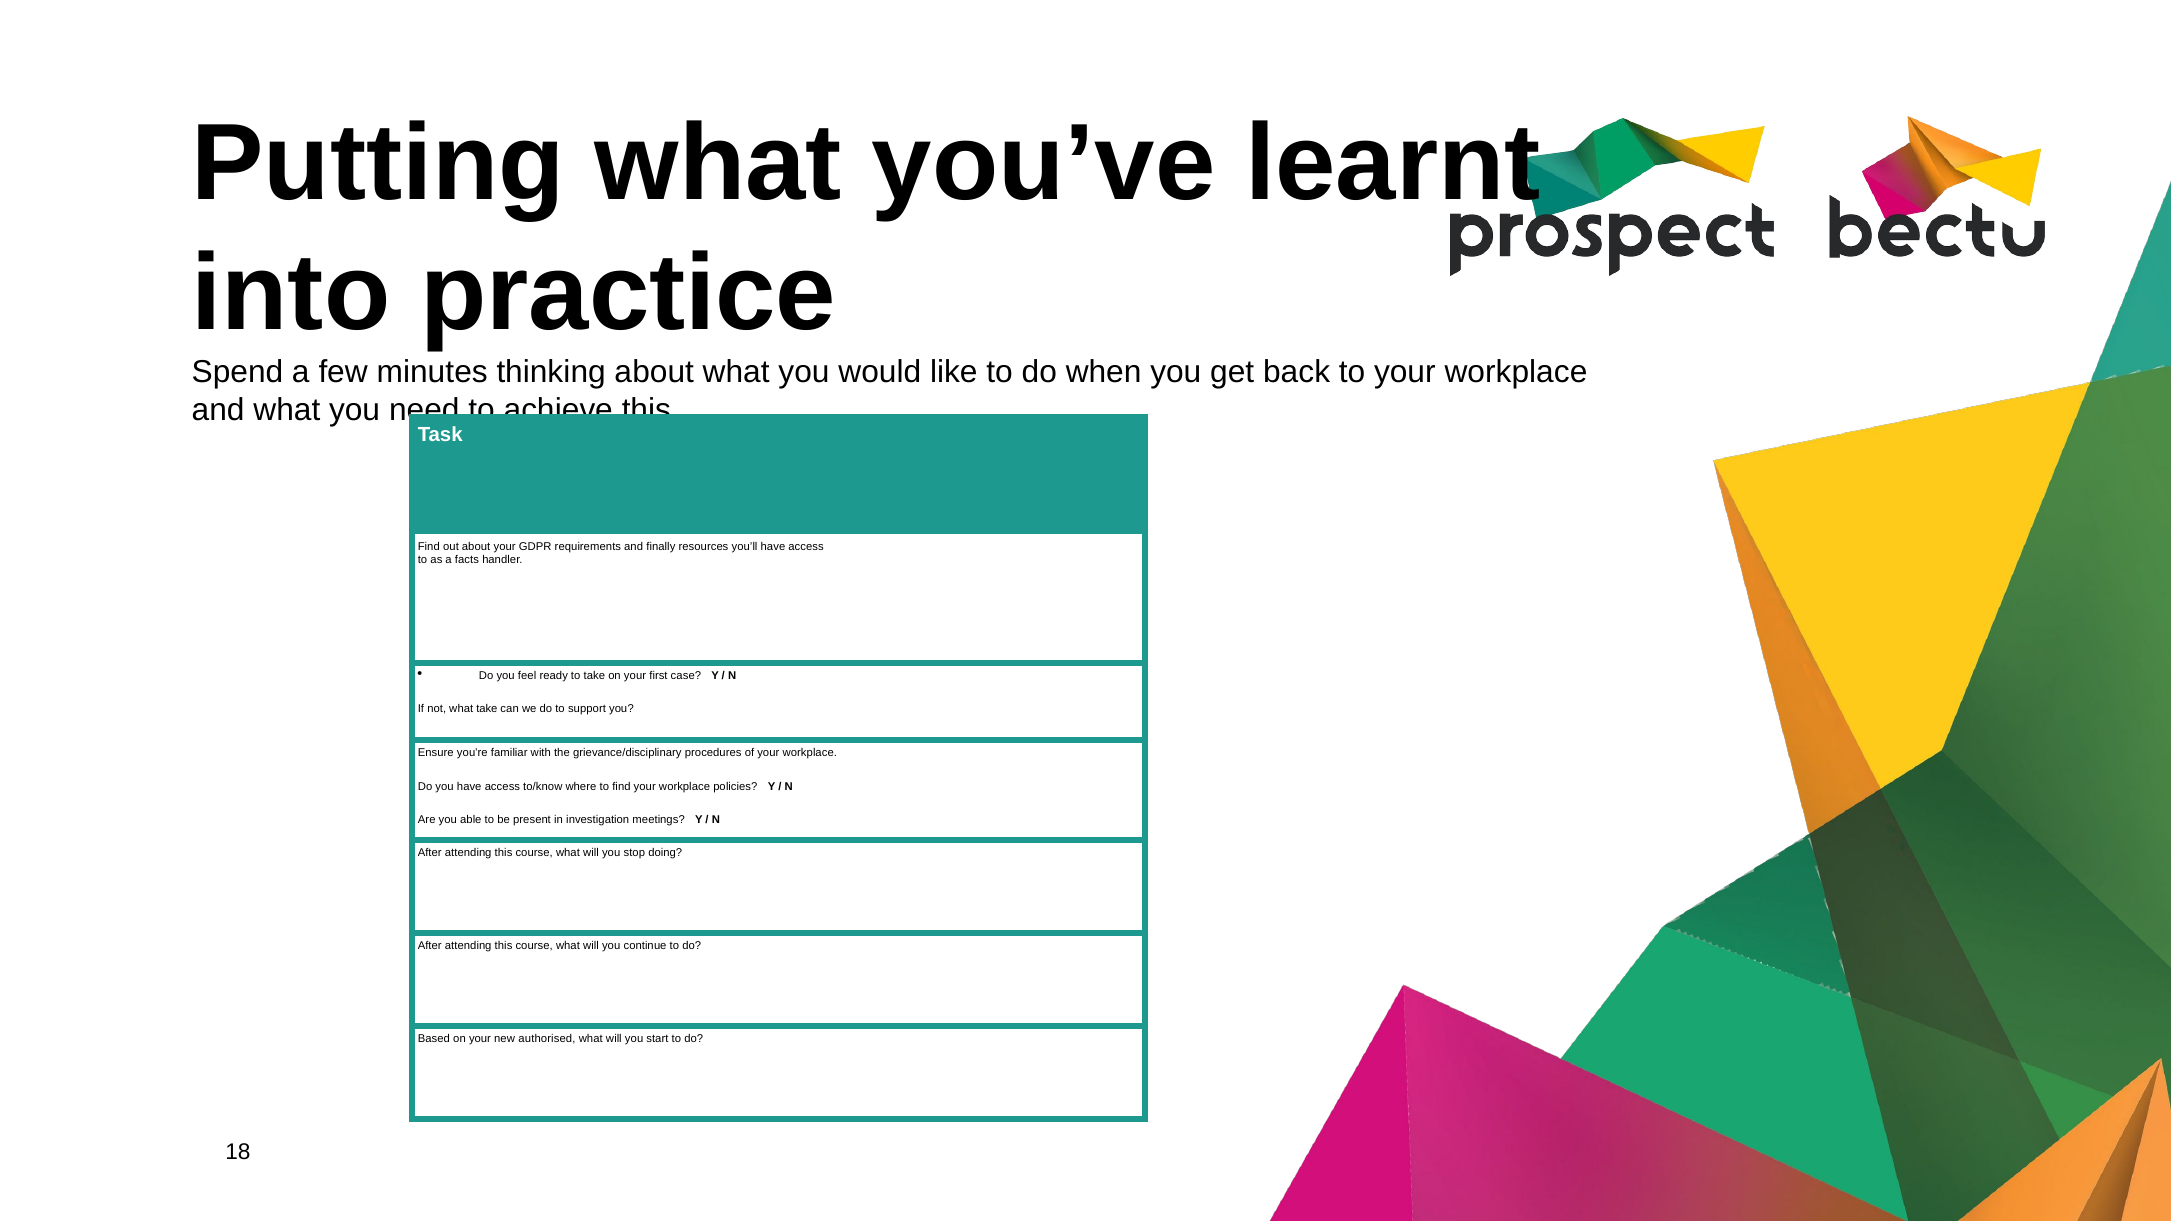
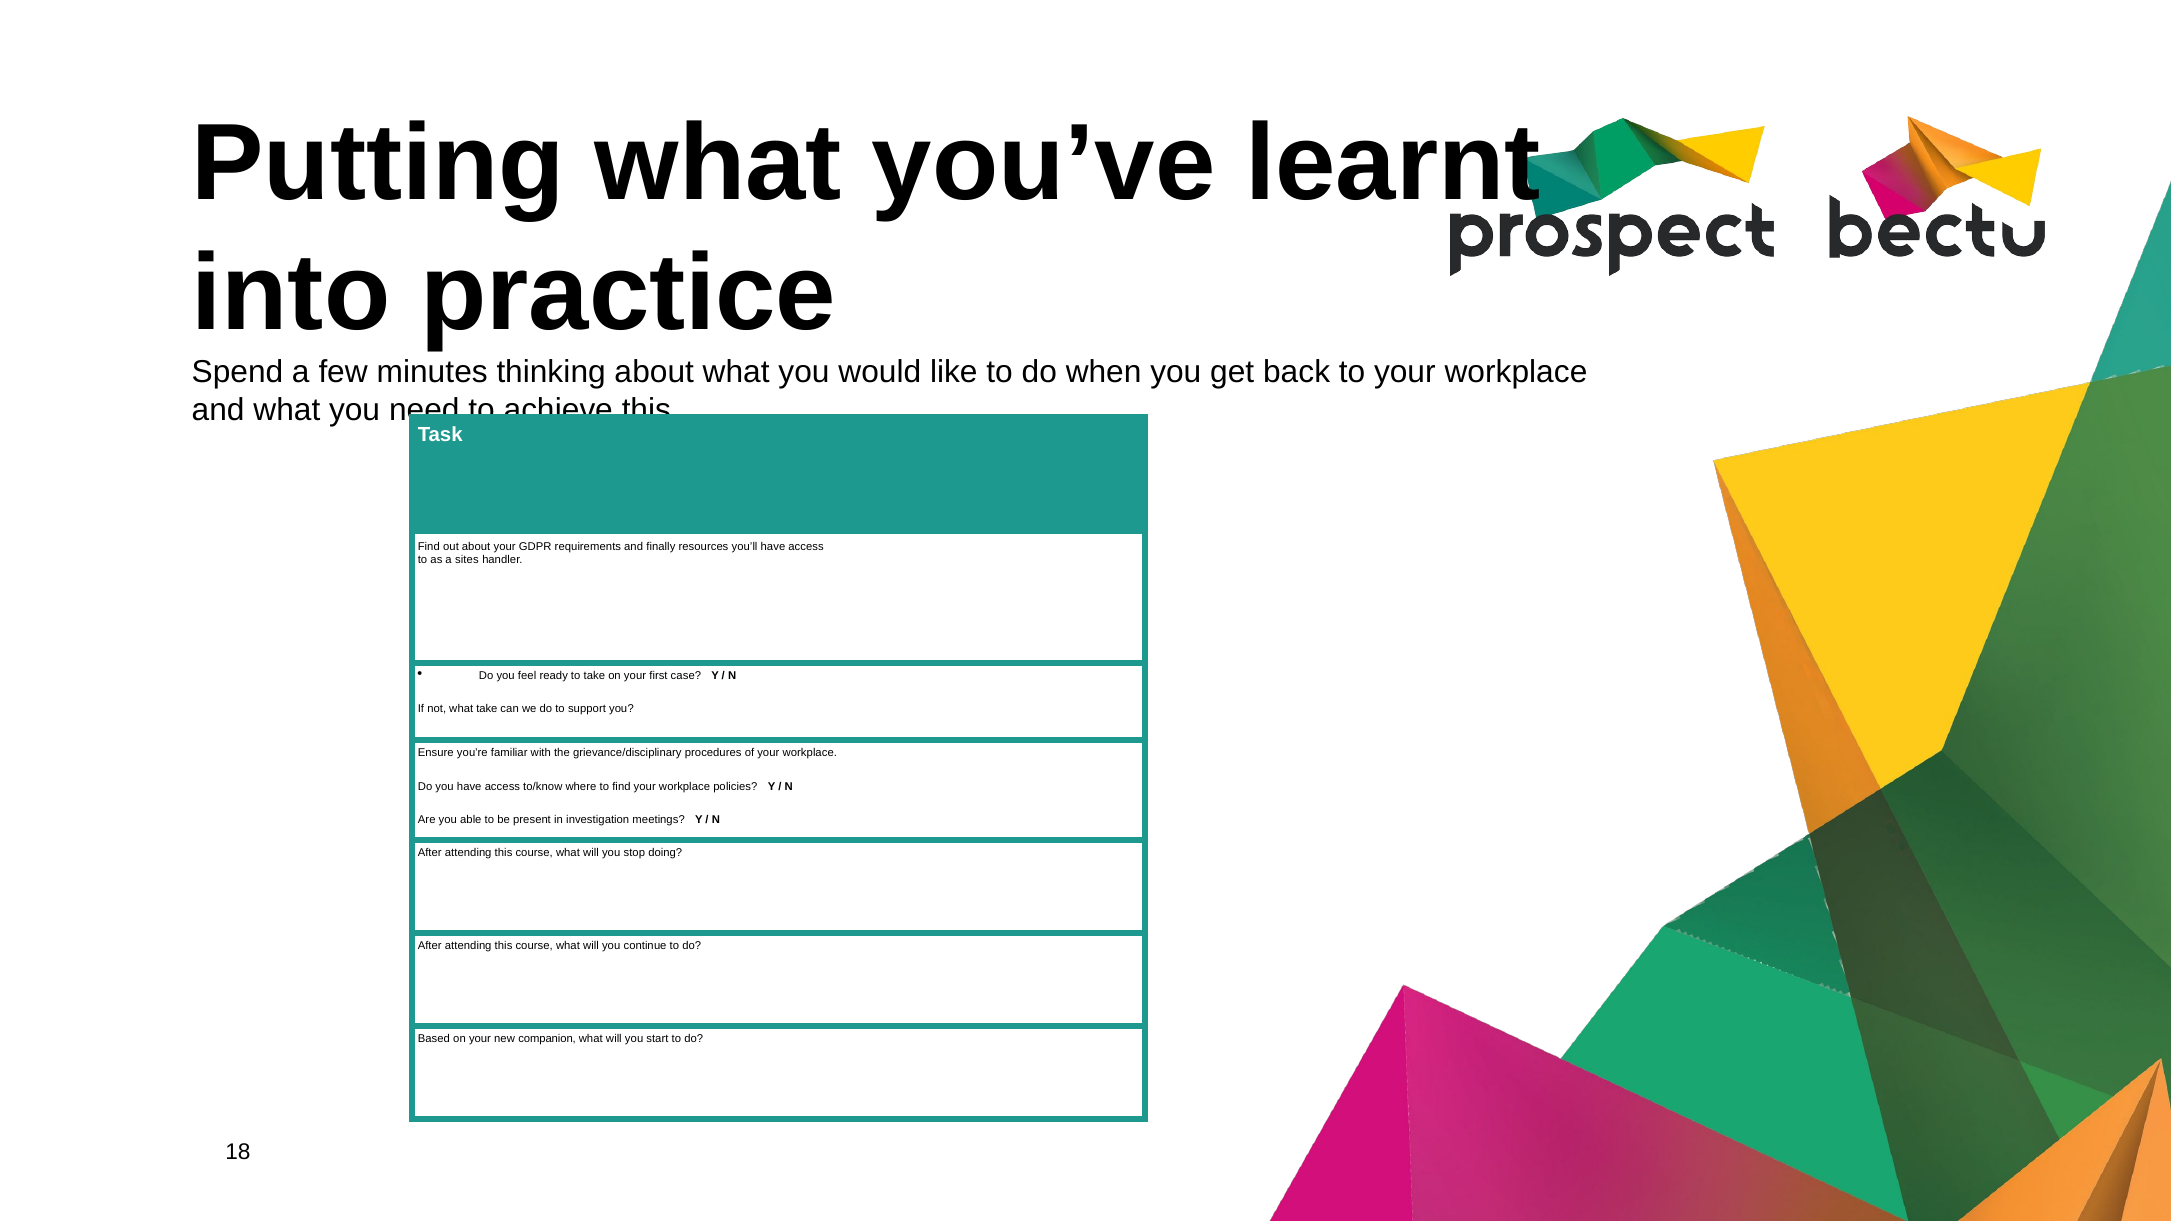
facts: facts -> sites
authorised: authorised -> companion
